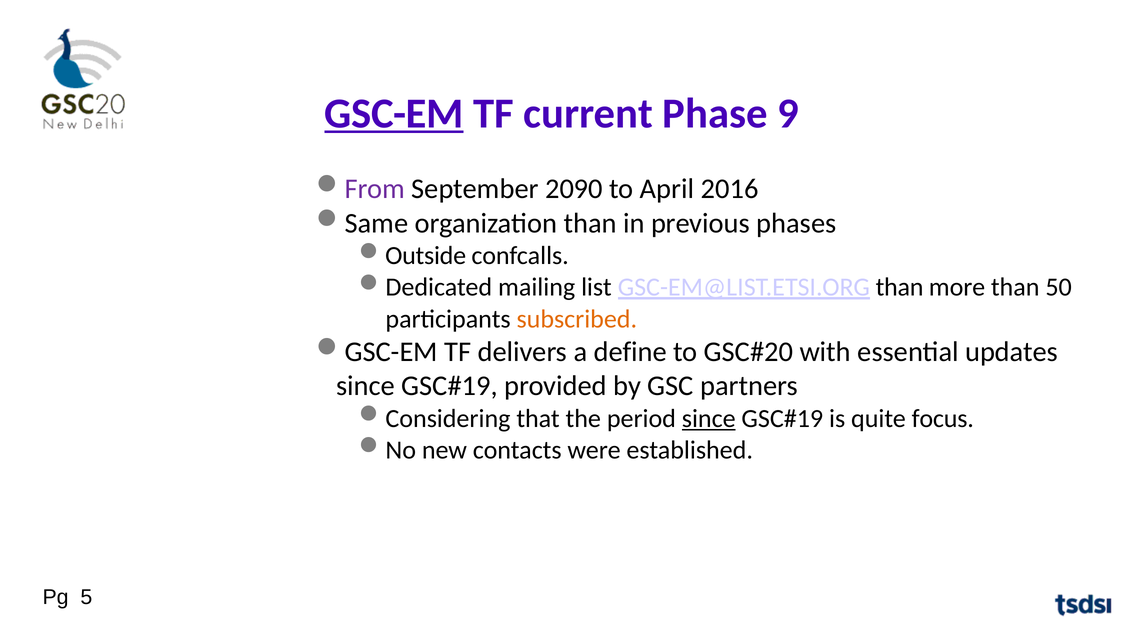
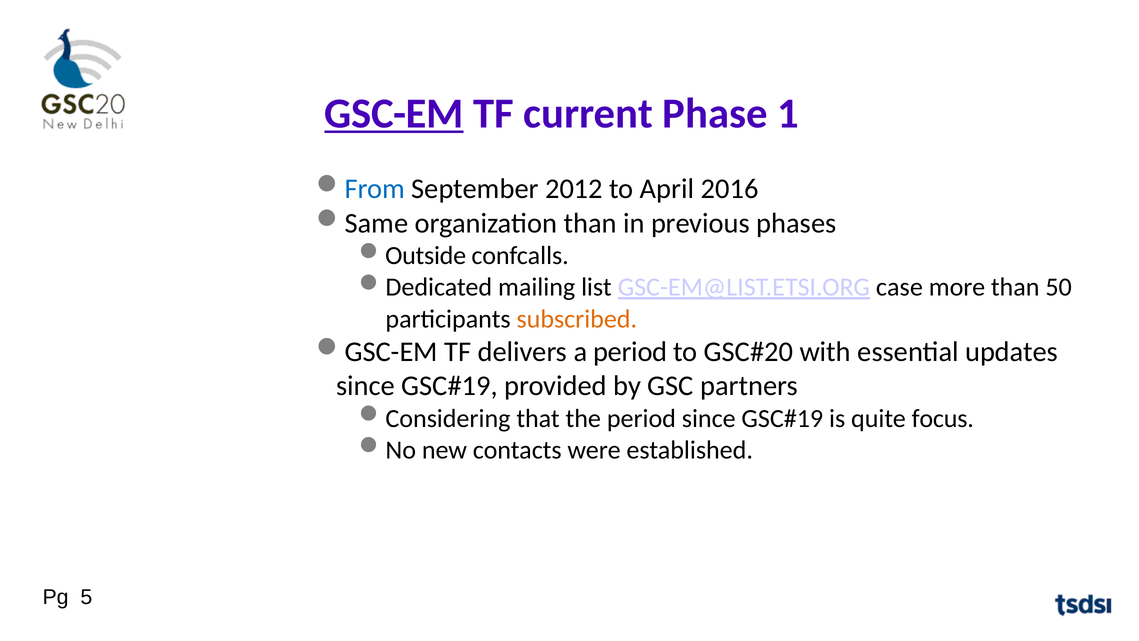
9: 9 -> 1
From colour: purple -> blue
2090: 2090 -> 2012
GSC-EM@LIST.ETSI.ORG than: than -> case
a define: define -> period
since at (709, 419) underline: present -> none
